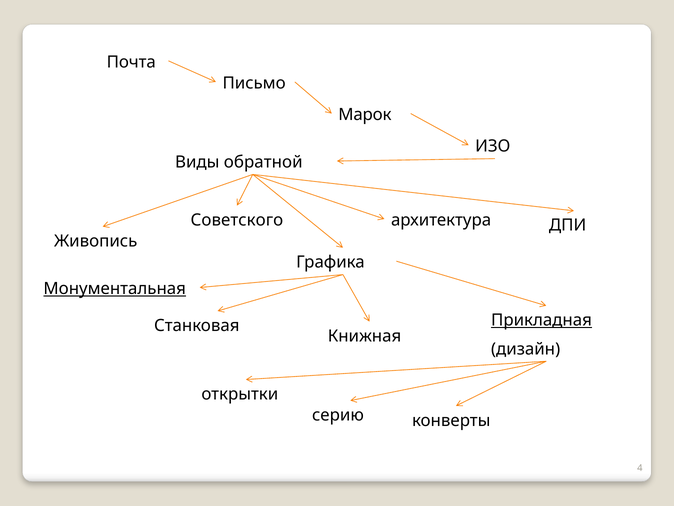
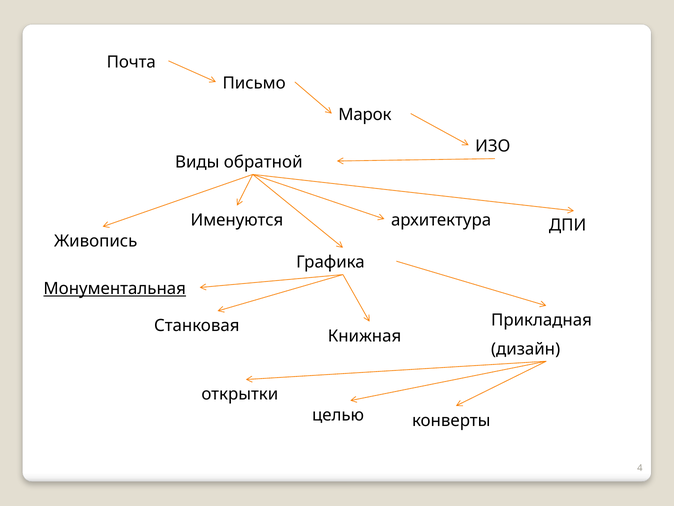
Советского: Советского -> Именуются
Прикладная underline: present -> none
серию: серию -> целью
